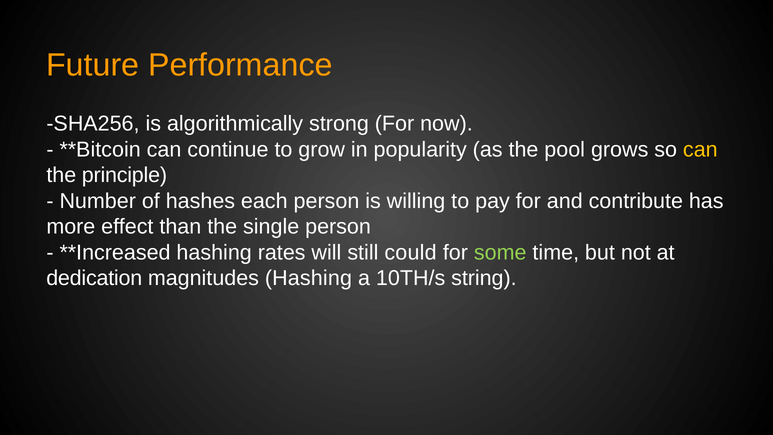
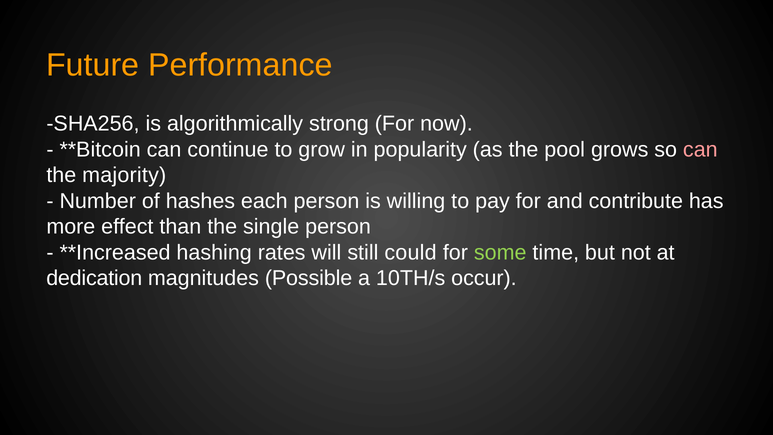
can at (700, 149) colour: yellow -> pink
principle: principle -> majority
magnitudes Hashing: Hashing -> Possible
string: string -> occur
